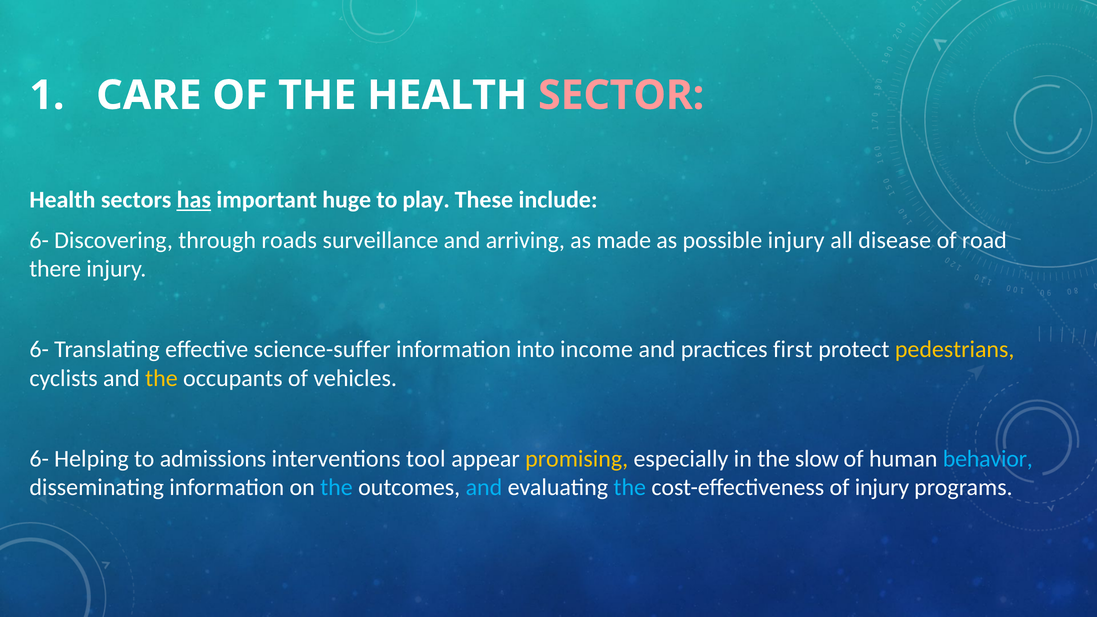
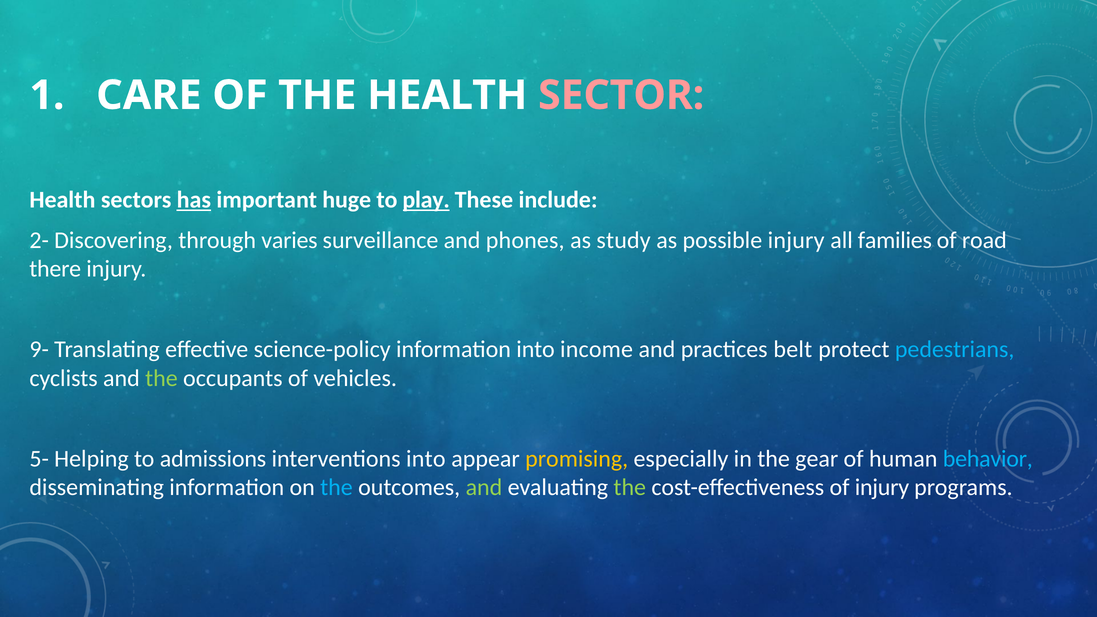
play underline: none -> present
6- at (39, 240): 6- -> 2-
roads: roads -> varies
arriving: arriving -> phones
made: made -> study
disease: disease -> families
6- at (39, 349): 6- -> 9-
science-suffer: science-suffer -> science-policy
first: first -> belt
pedestrians colour: yellow -> light blue
the at (161, 378) colour: yellow -> light green
6- at (39, 459): 6- -> 5-
interventions tool: tool -> into
slow: slow -> gear
and at (484, 488) colour: light blue -> light green
the at (630, 488) colour: light blue -> light green
